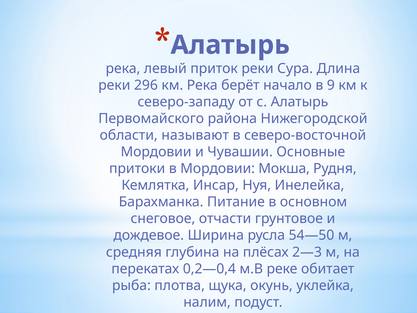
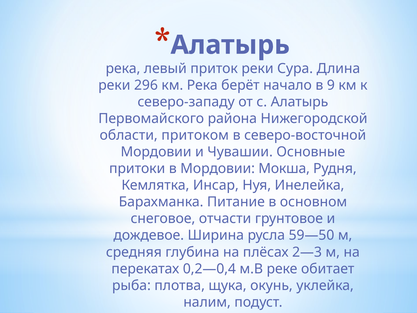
называют: называют -> притоком
54—50: 54—50 -> 59—50
